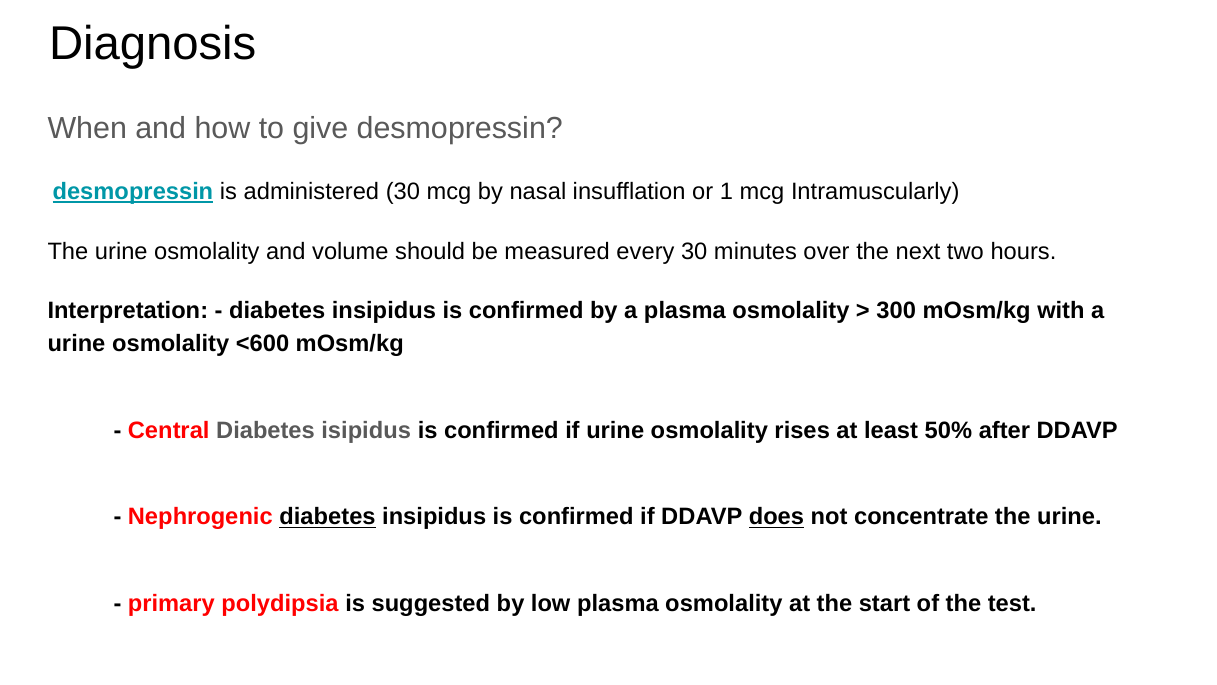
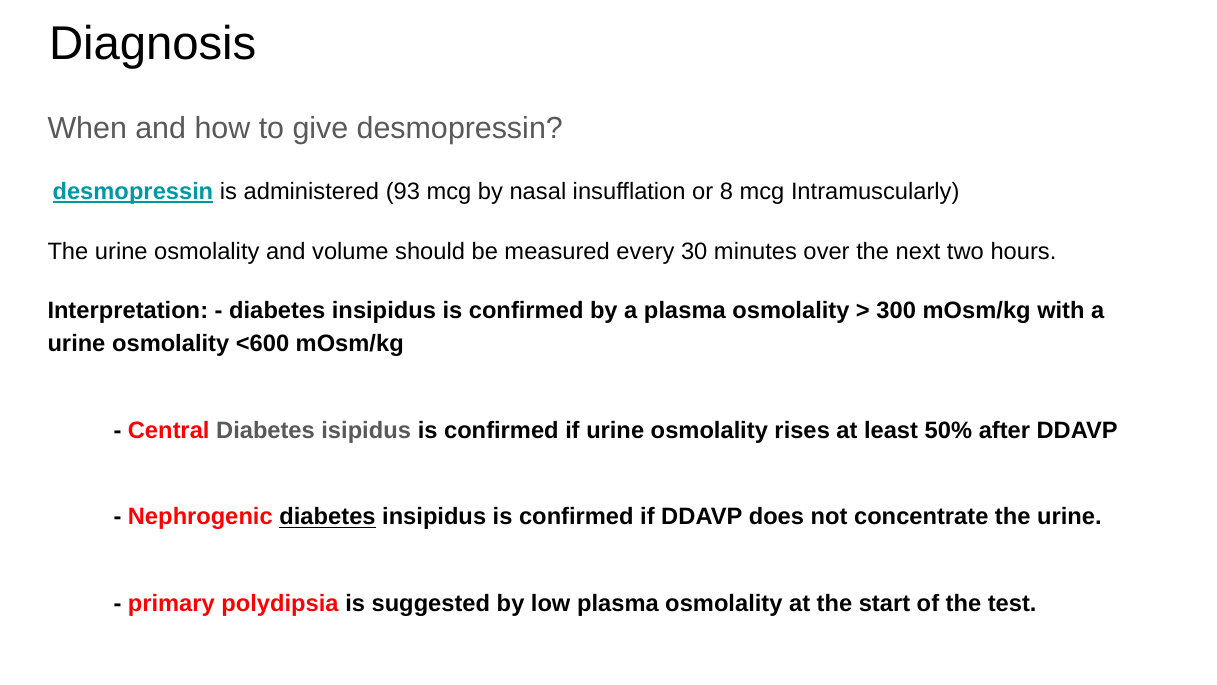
administered 30: 30 -> 93
1: 1 -> 8
does underline: present -> none
